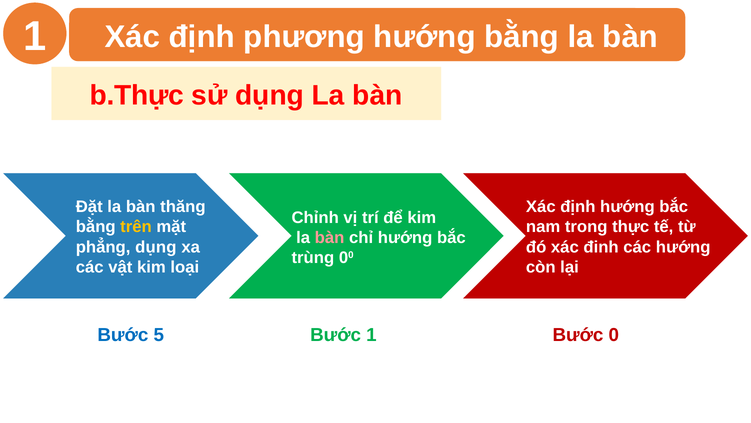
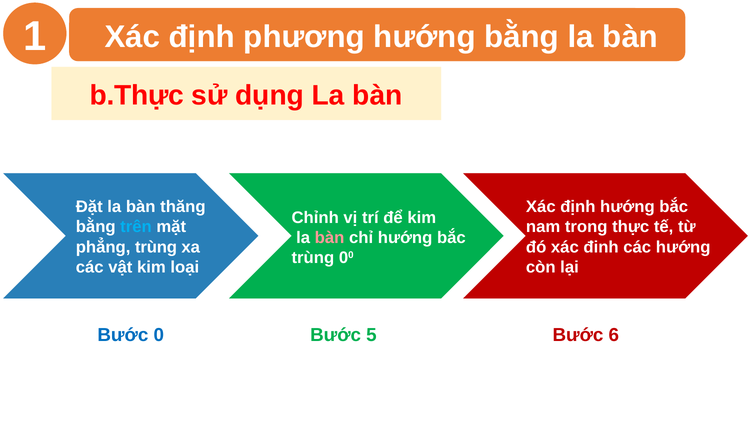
trên colour: yellow -> light blue
phẳng dụng: dụng -> trùng
5: 5 -> 0
Bước 1: 1 -> 5
0: 0 -> 6
